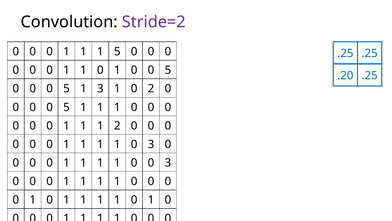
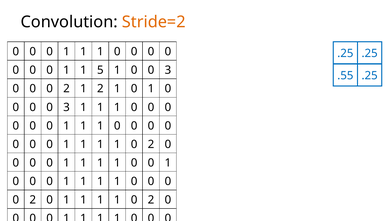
Stride=2 colour: purple -> orange
5 at (117, 52): 5 -> 0
0 1 1 0: 0 -> 5
1 0 0 5: 5 -> 3
.20: .20 -> .55
5 at (67, 89): 5 -> 2
1 3: 3 -> 2
1 0 2: 2 -> 1
5 at (67, 107): 5 -> 3
2 at (117, 125): 2 -> 0
3 at (151, 144): 3 -> 2
1 0 0 3: 3 -> 1
1 at (33, 199): 1 -> 2
1 at (151, 199): 1 -> 2
